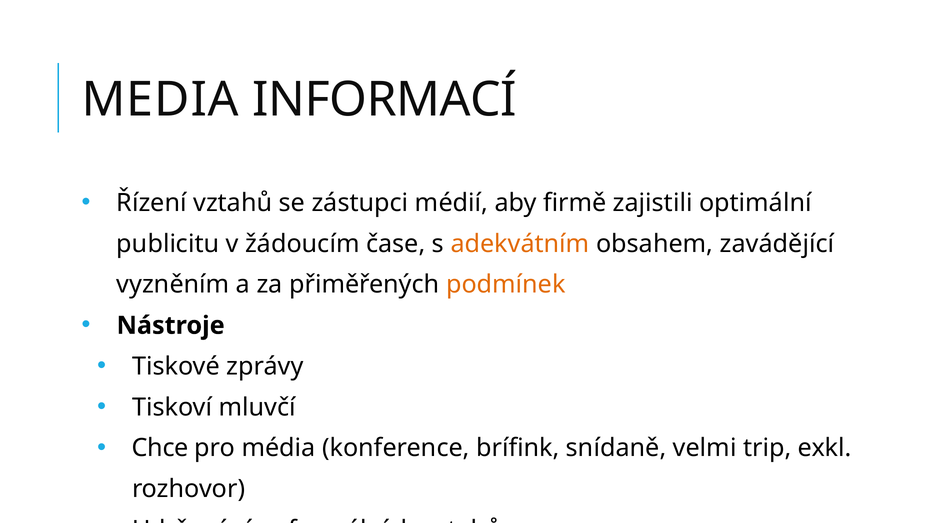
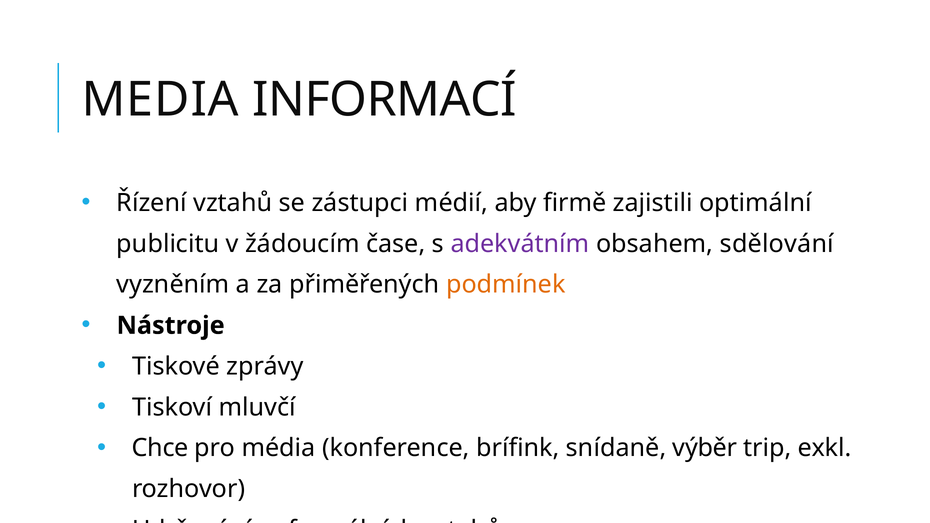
adekvátním colour: orange -> purple
zavádějící: zavádějící -> sdělování
velmi: velmi -> výběr
